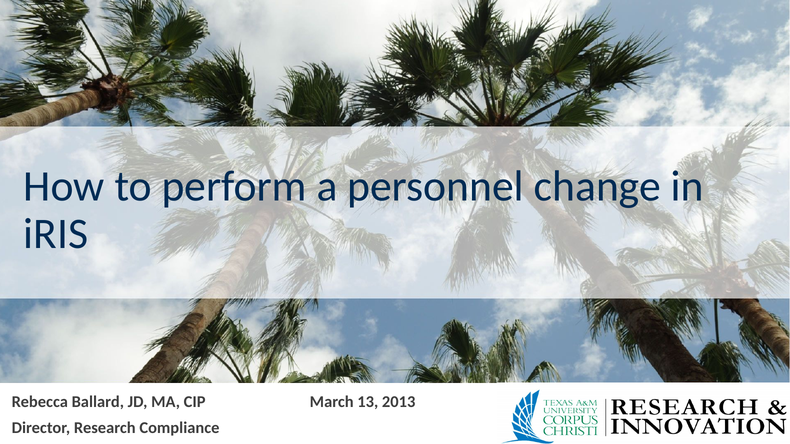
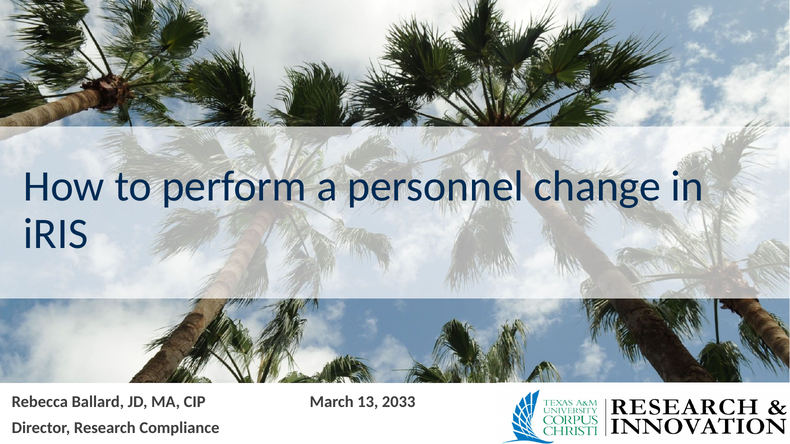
2013: 2013 -> 2033
